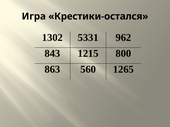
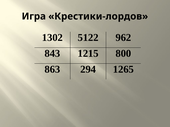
Крестики-остался: Крестики-остался -> Крестики-лордов
5331: 5331 -> 5122
560: 560 -> 294
